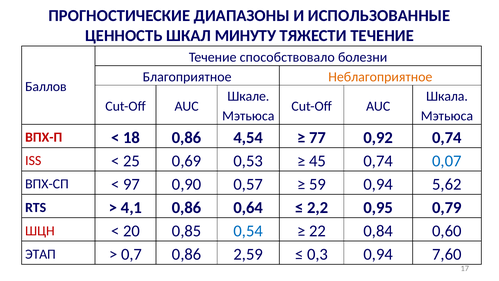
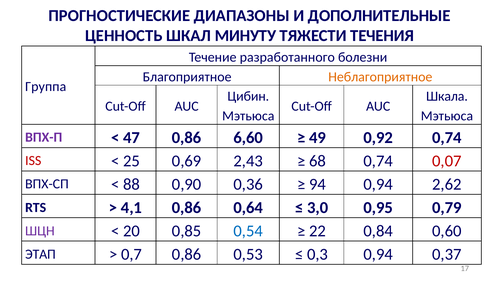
ИСПОЛЬЗОВАННЫЕ: ИСПОЛЬЗОВАННЫЕ -> ДОПОЛНИТЕЛЬНЫЕ
ТЯЖЕСТИ ТЕЧЕНИЕ: ТЕЧЕНИЕ -> ТЕЧЕНИЯ
способствовало: способствовало -> разработанного
Баллов: Баллов -> Группа
Шкале: Шкале -> Цибин
ВПХ-П colour: red -> purple
18: 18 -> 47
4,54: 4,54 -> 6,60
77: 77 -> 49
0,53: 0,53 -> 2,43
45: 45 -> 68
0,07 colour: blue -> red
97: 97 -> 88
0,57: 0,57 -> 0,36
59: 59 -> 94
5,62: 5,62 -> 2,62
2,2: 2,2 -> 3,0
ШЦН colour: red -> purple
2,59: 2,59 -> 0,53
7,60: 7,60 -> 0,37
